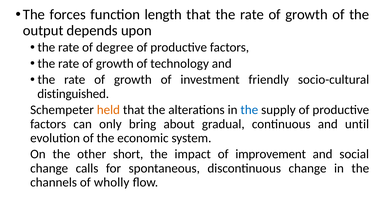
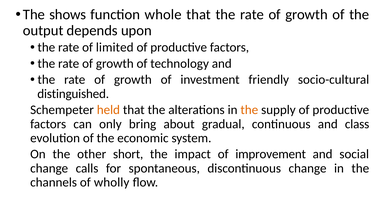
forces: forces -> shows
length: length -> whole
degree: degree -> limited
the at (249, 110) colour: blue -> orange
until: until -> class
